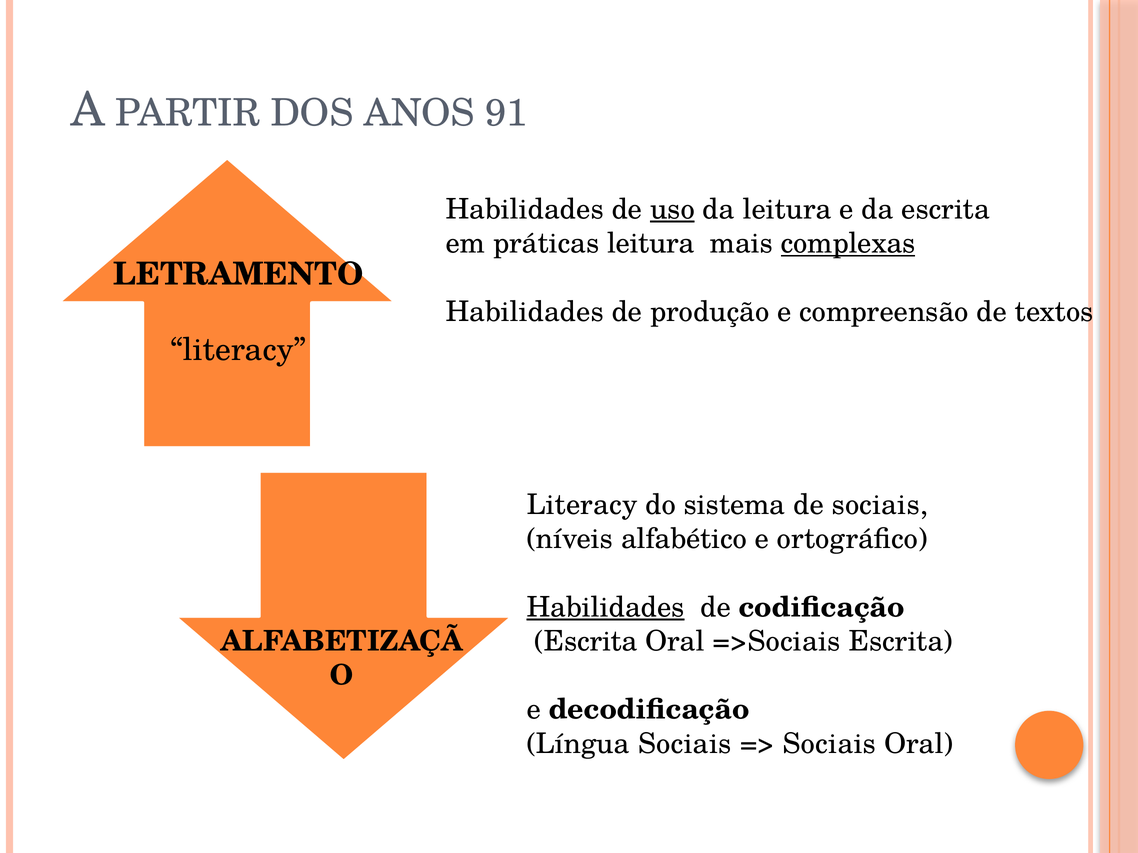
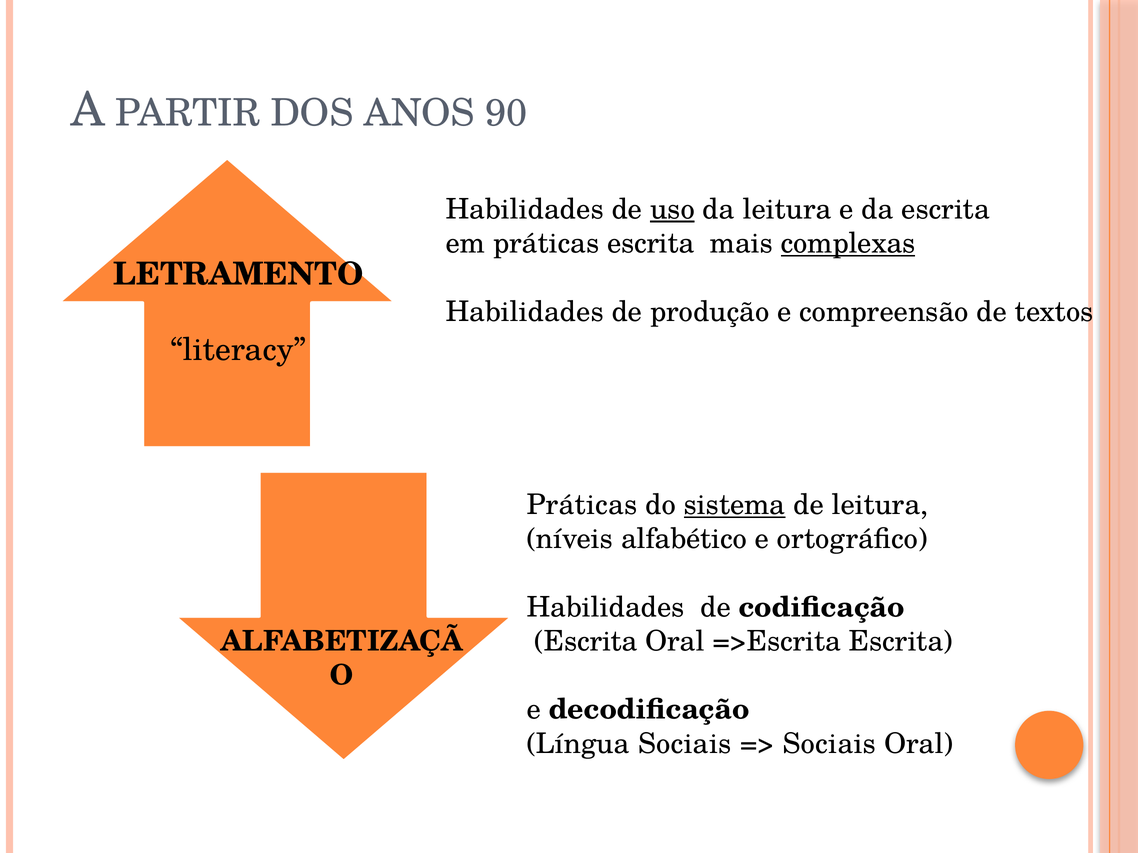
91: 91 -> 90
práticas leitura: leitura -> escrita
Literacy at (582, 505): Literacy -> Práticas
sistema underline: none -> present
de sociais: sociais -> leitura
Habilidades at (606, 608) underline: present -> none
=>Sociais: =>Sociais -> =>Escrita
